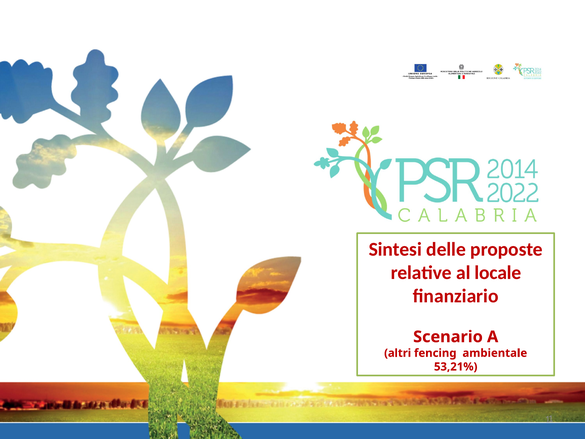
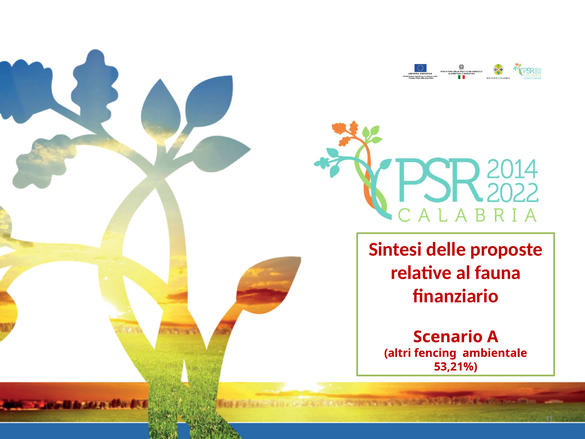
locale: locale -> fauna
